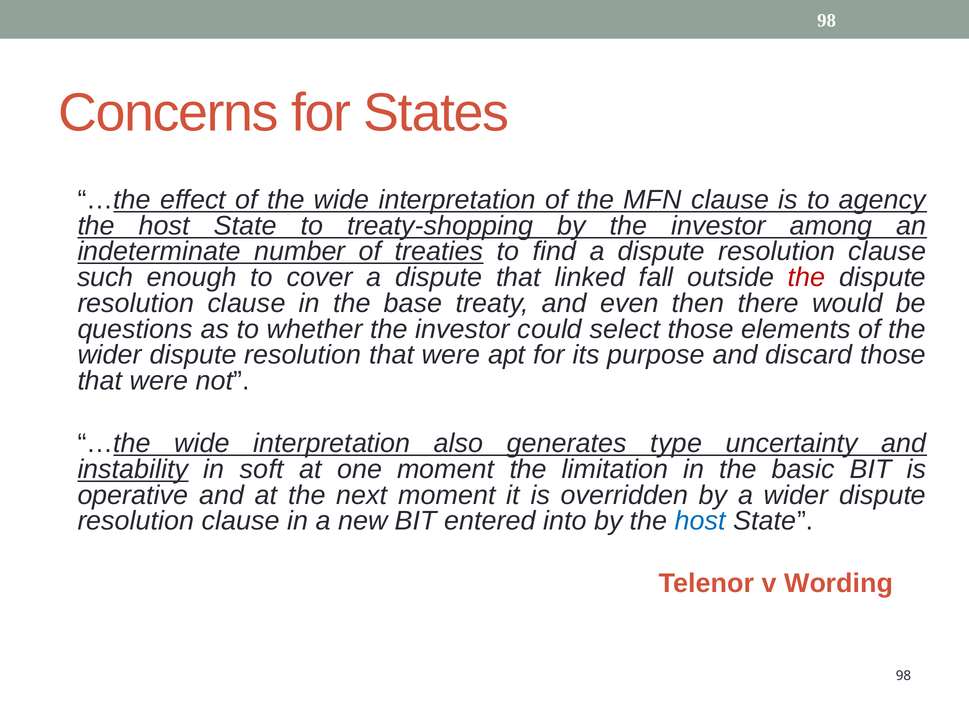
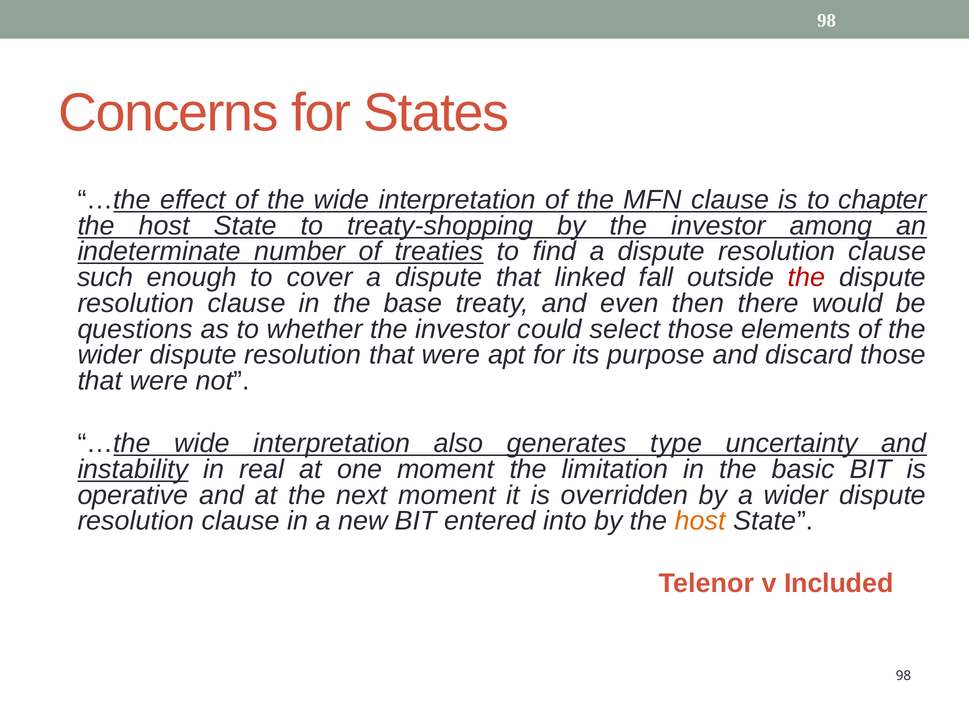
agency: agency -> chapter
soft: soft -> real
host at (700, 521) colour: blue -> orange
Wording: Wording -> Included
